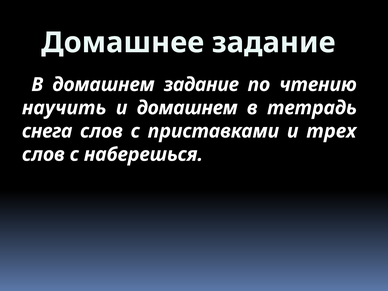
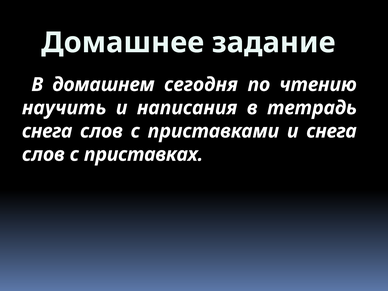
домашнем задание: задание -> сегодня
и домашнем: домашнем -> написания
и трех: трех -> снега
наберешься: наберешься -> приставках
